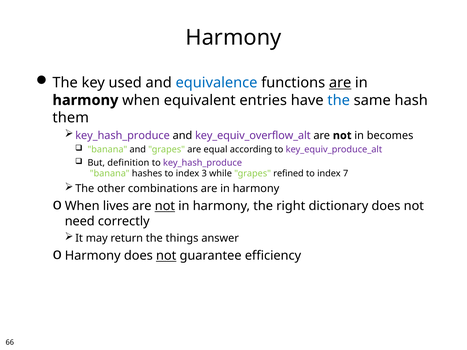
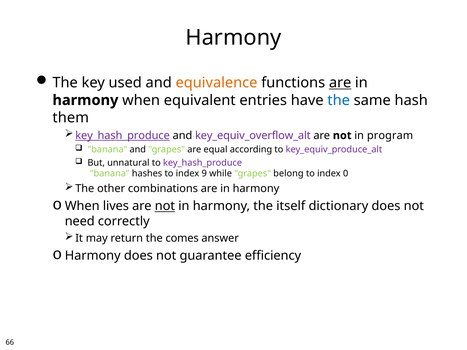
equivalence colour: blue -> orange
key_hash_produce at (123, 136) underline: none -> present
becomes: becomes -> program
definition: definition -> unnatural
3: 3 -> 9
refined: refined -> belong
7: 7 -> 0
right: right -> itself
things: things -> comes
not at (166, 256) underline: present -> none
